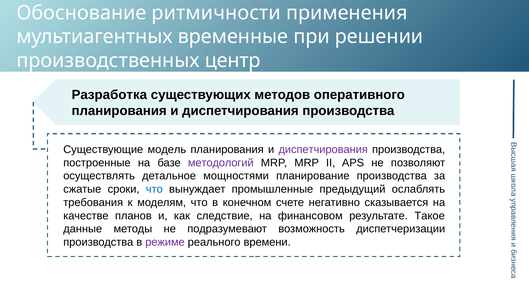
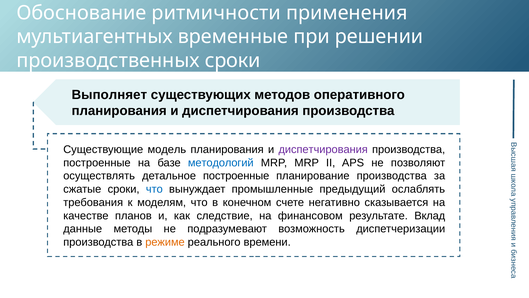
производственных центр: центр -> сроки
Разработка: Разработка -> Выполняет
методологий colour: purple -> blue
детальное мощностями: мощностями -> построенные
Такое: Такое -> Вклад
режиме colour: purple -> orange
